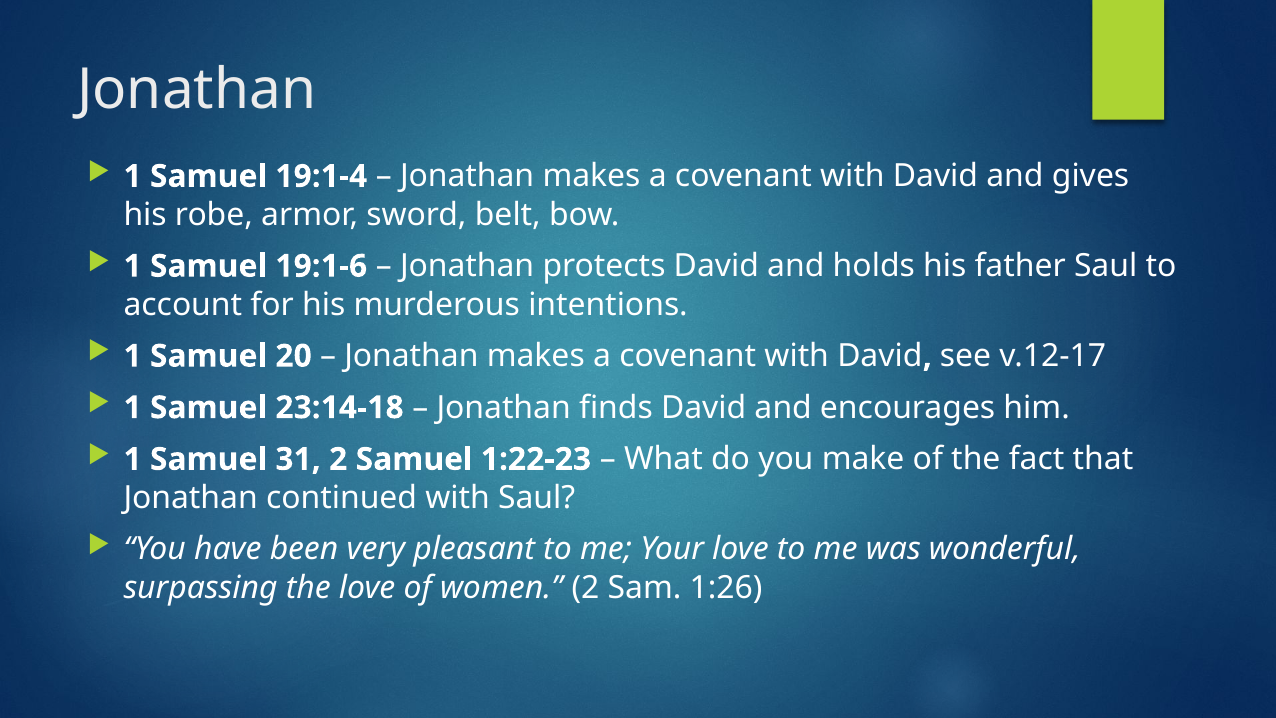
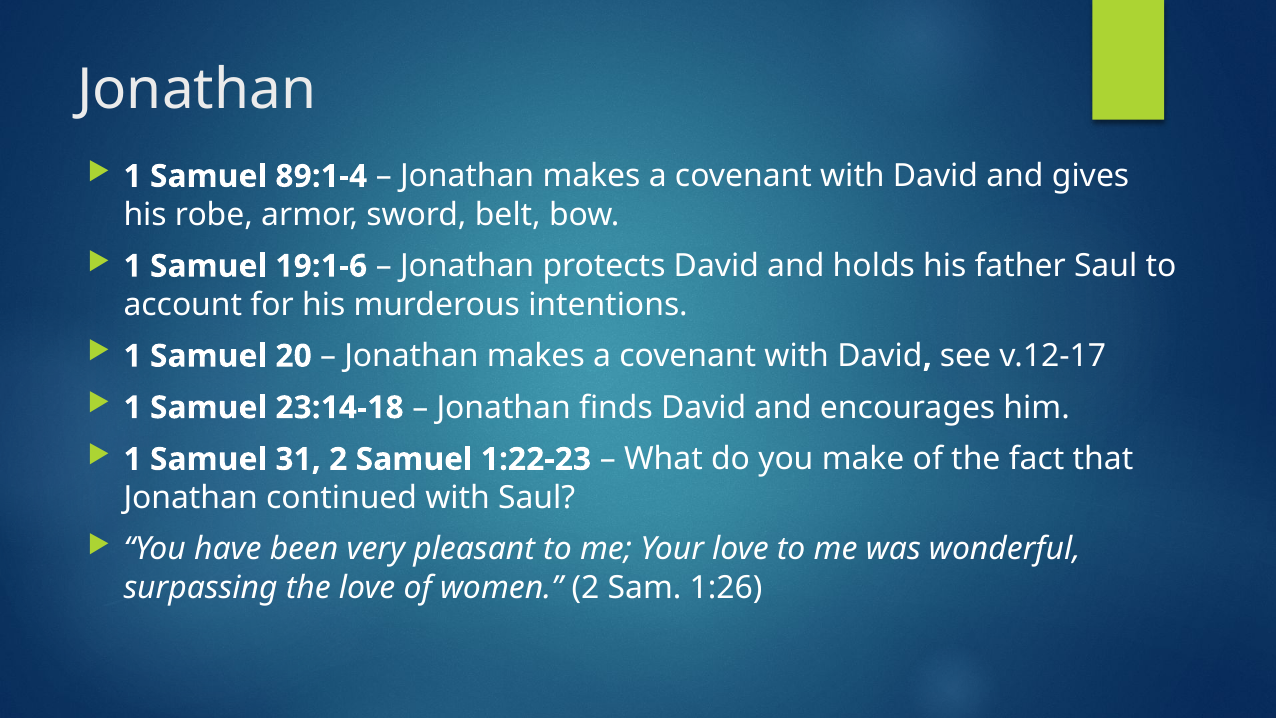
19:1-4: 19:1-4 -> 89:1-4
